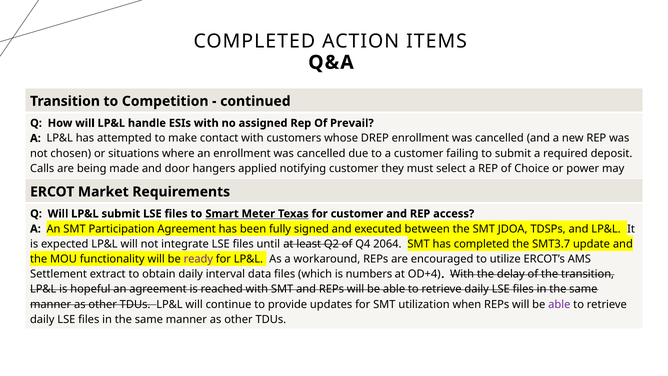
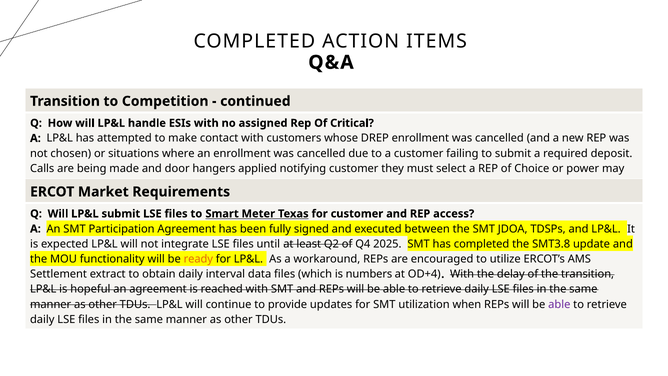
Prevail: Prevail -> Critical
2064: 2064 -> 2025
SMT3.7: SMT3.7 -> SMT3.8
ready colour: purple -> orange
